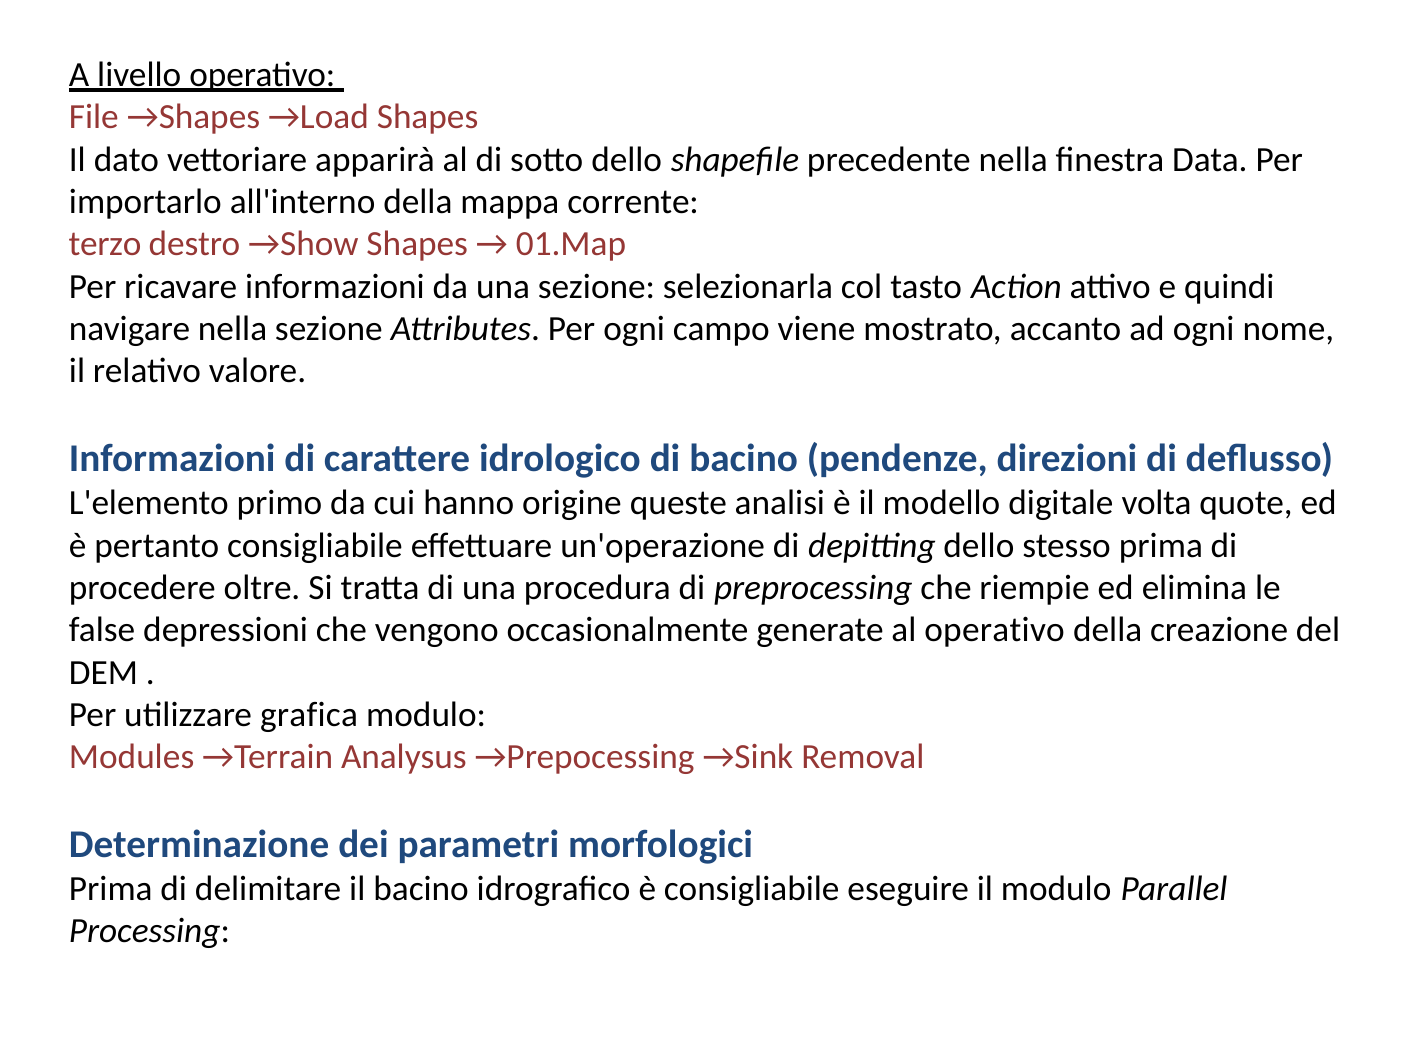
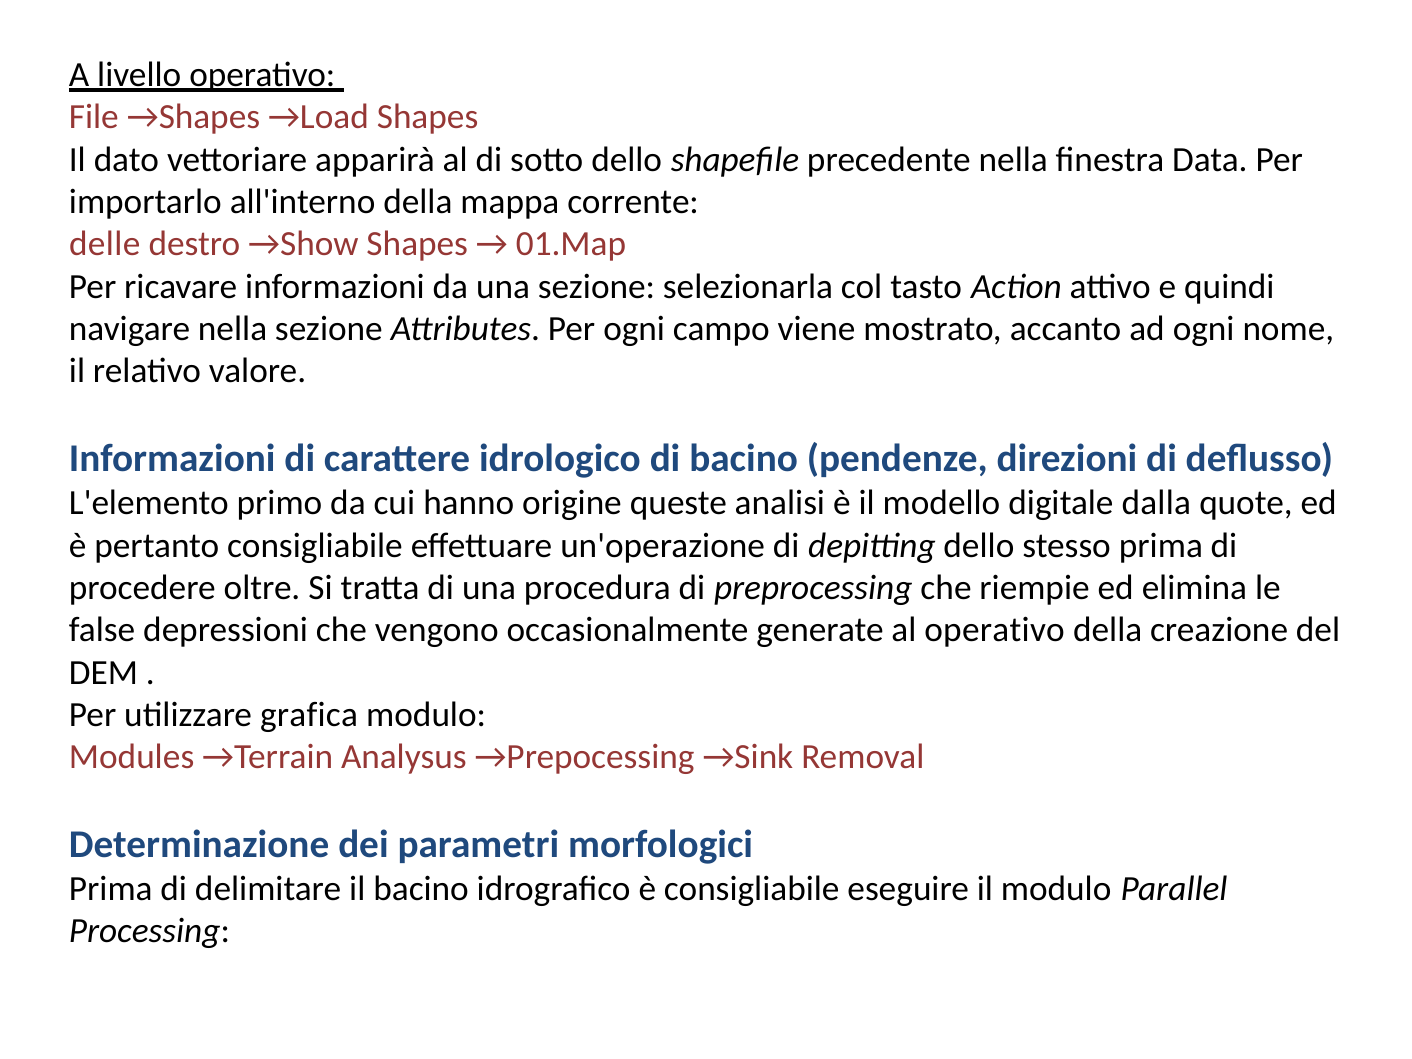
terzo: terzo -> delle
volta: volta -> dalla
